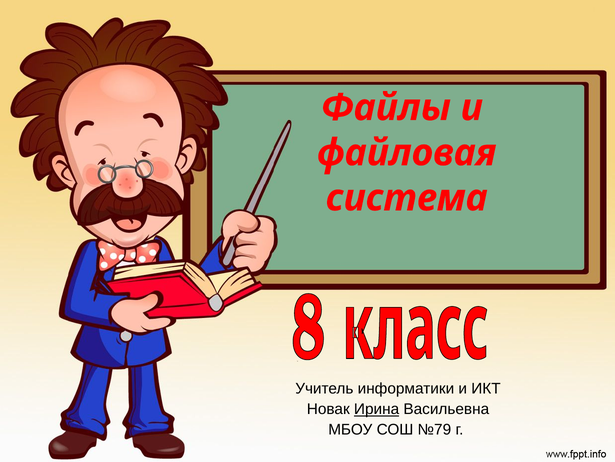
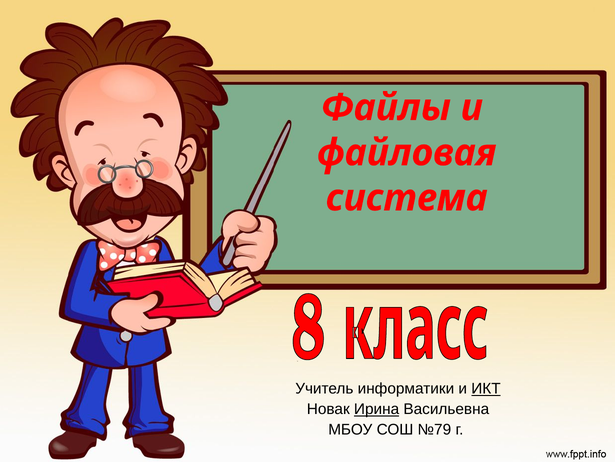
ИКТ underline: none -> present
